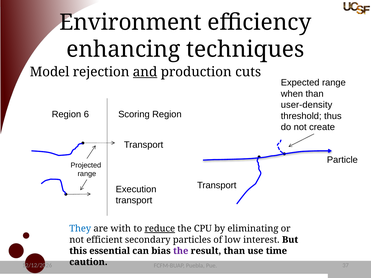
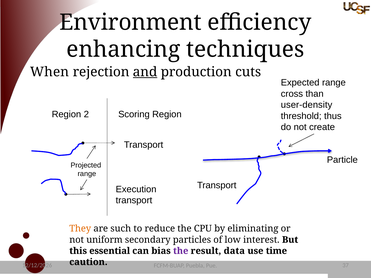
Model: Model -> When
when: when -> cross
6: 6 -> 2
They colour: blue -> orange
with: with -> such
reduce underline: present -> none
efficient: efficient -> uniform
result than: than -> data
